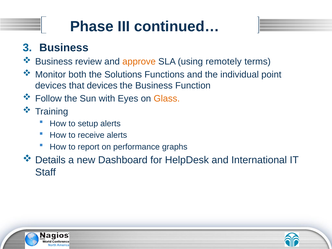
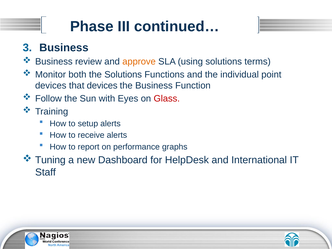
using remotely: remotely -> solutions
Glass colour: orange -> red
Details: Details -> Tuning
